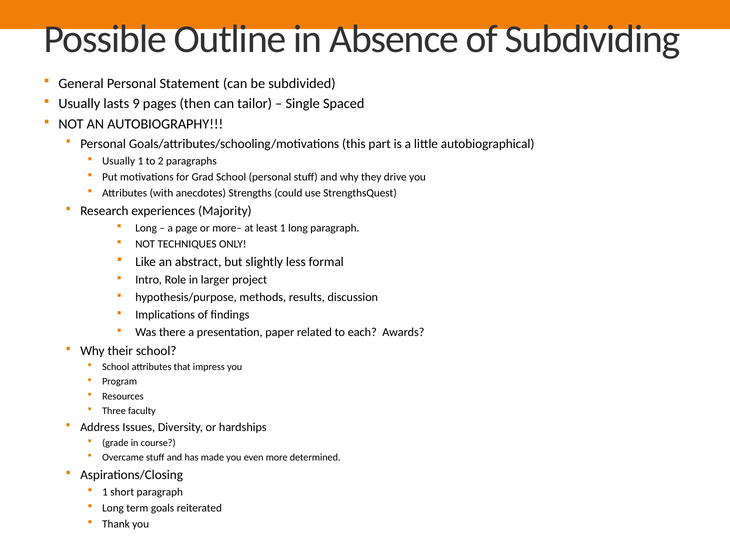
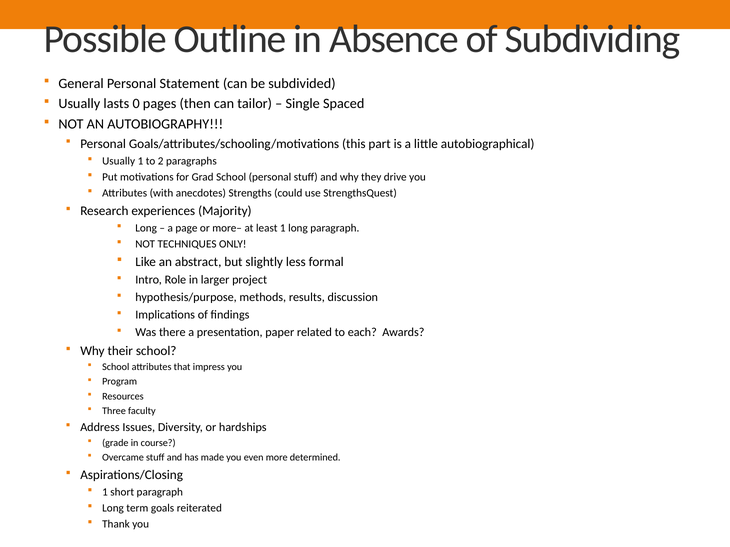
9: 9 -> 0
